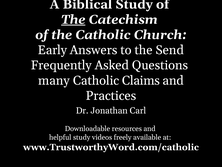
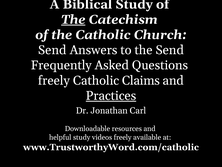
Early at (52, 50): Early -> Send
many at (54, 80): many -> freely
Practices underline: none -> present
